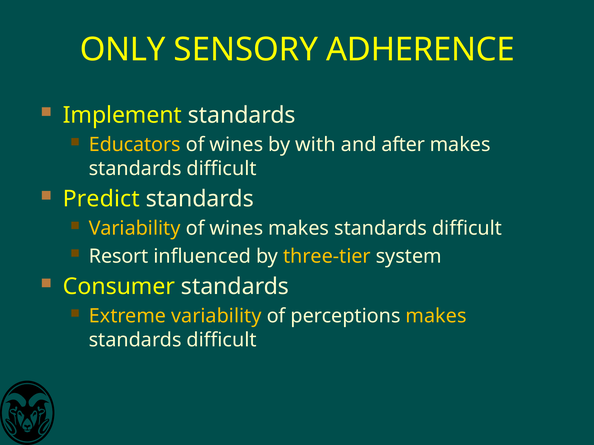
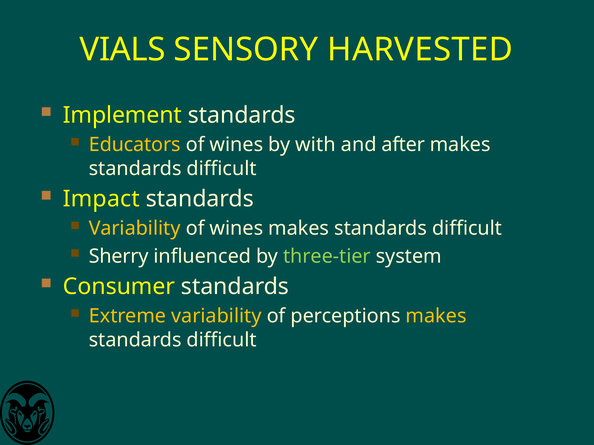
ONLY: ONLY -> VIALS
ADHERENCE: ADHERENCE -> HARVESTED
Predict: Predict -> Impact
Resort: Resort -> Sherry
three-tier colour: yellow -> light green
